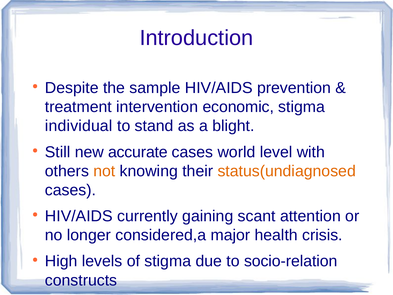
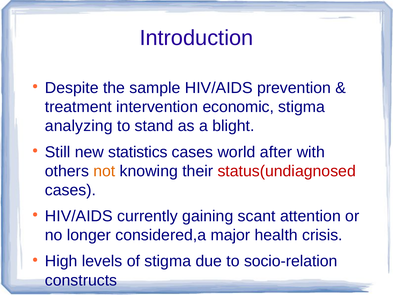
individual: individual -> analyzing
accurate: accurate -> statistics
level: level -> after
status(undiagnosed colour: orange -> red
